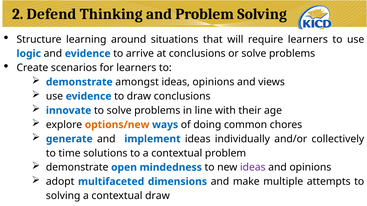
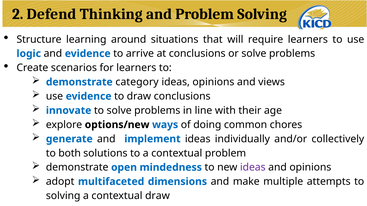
amongst: amongst -> category
options/new colour: orange -> black
time: time -> both
